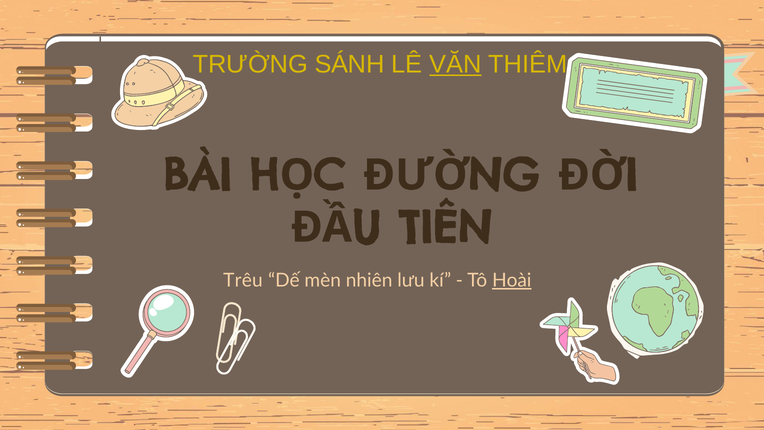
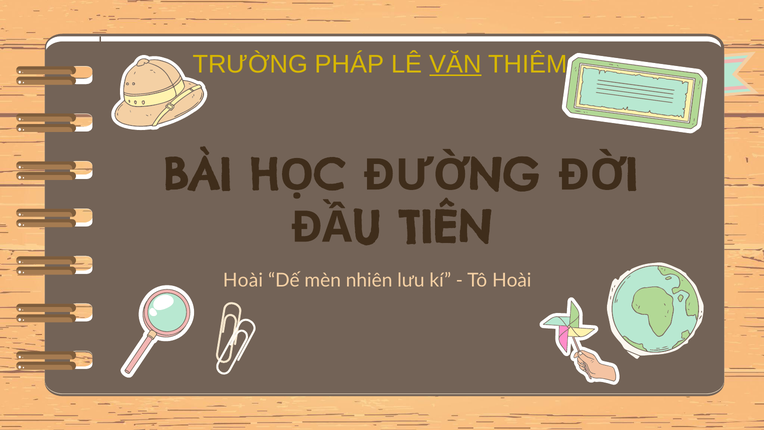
SÁNH: SÁNH -> PHÁP
Trêu at (243, 280): Trêu -> Hoài
Hoài at (512, 280) underline: present -> none
